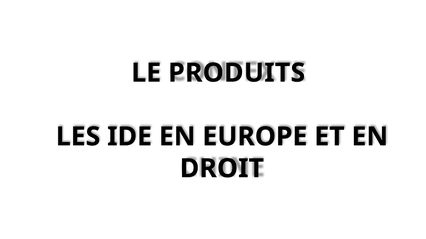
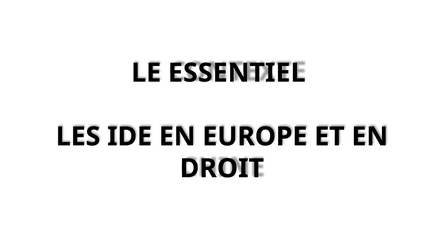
PRODUITS: PRODUITS -> ESSENTIEL
